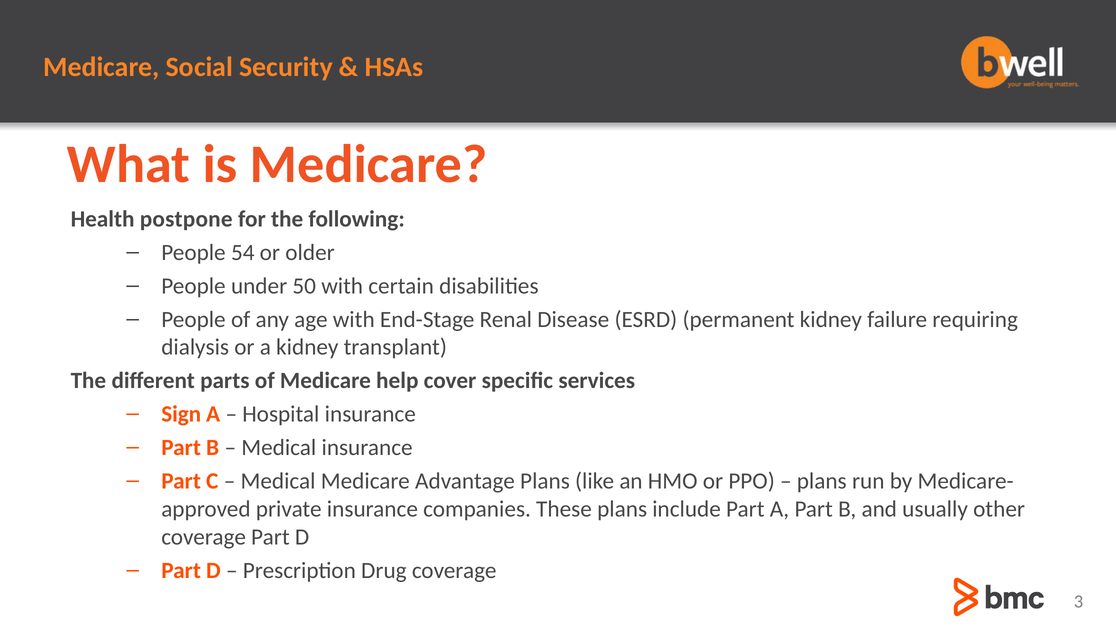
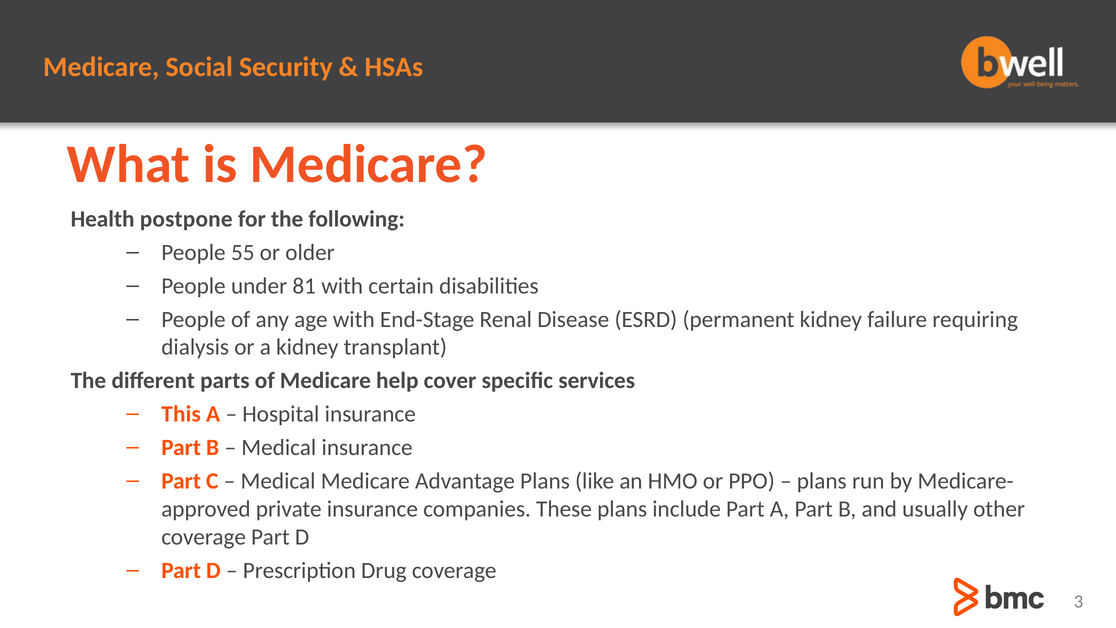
54: 54 -> 55
50: 50 -> 81
Sign: Sign -> This
